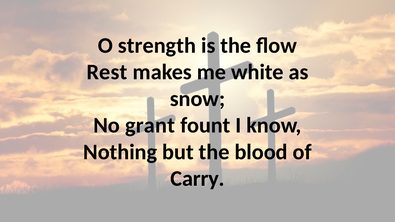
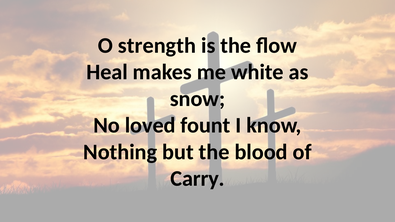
Rest: Rest -> Heal
grant: grant -> loved
